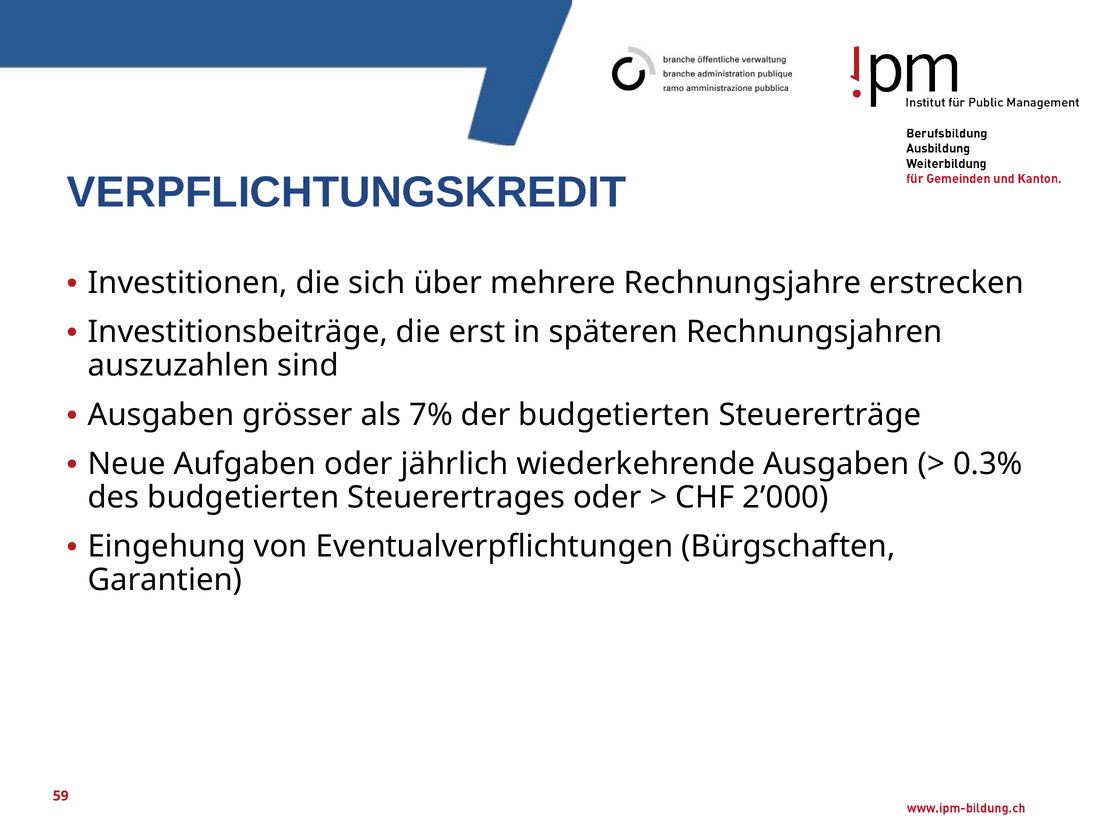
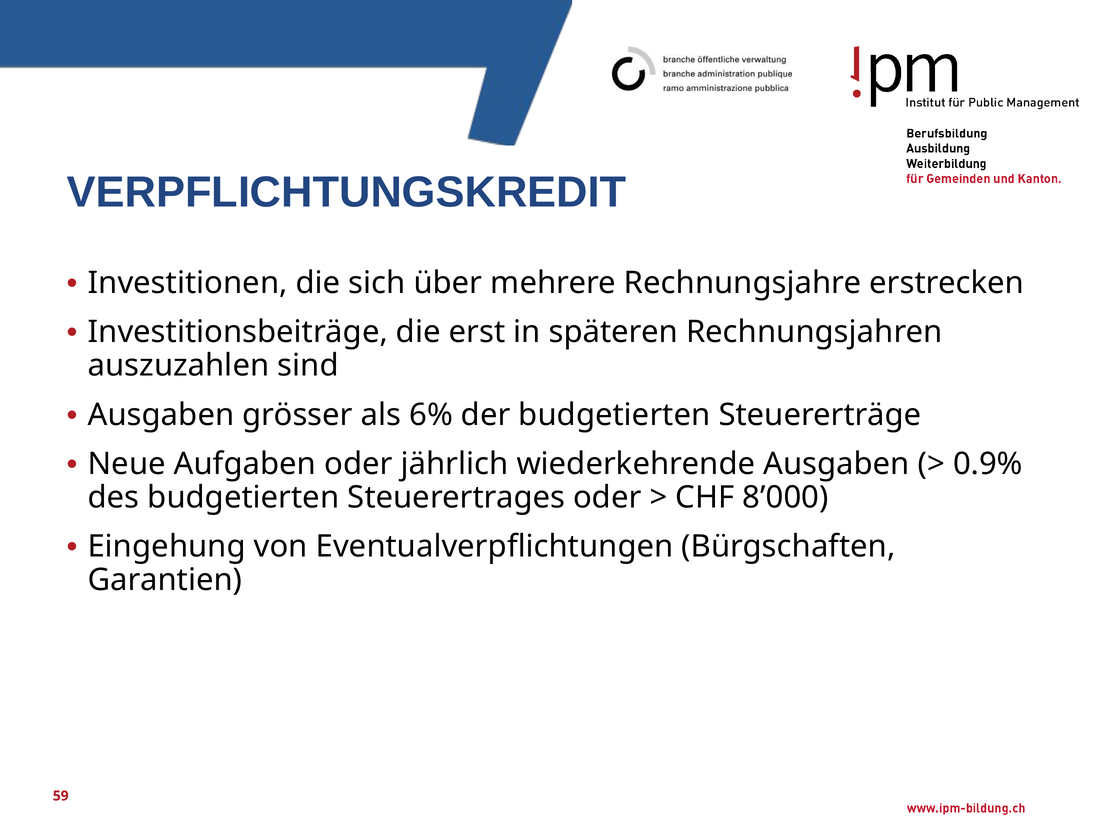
7%: 7% -> 6%
0.3%: 0.3% -> 0.9%
2’000: 2’000 -> 8’000
